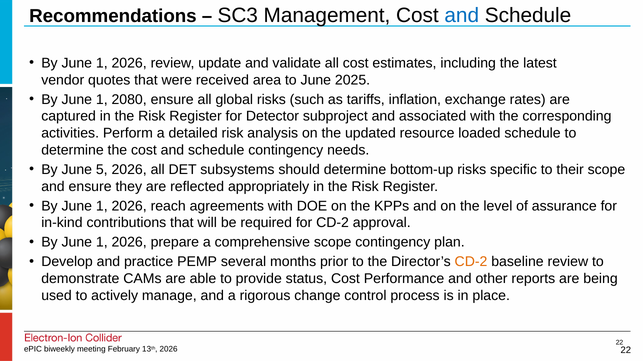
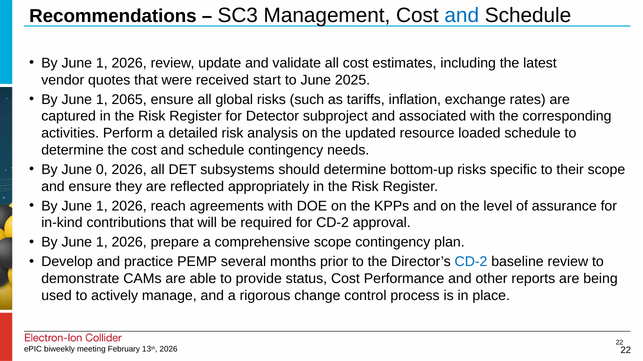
area: area -> start
2080: 2080 -> 2065
5: 5 -> 0
CD-2 at (471, 262) colour: orange -> blue
